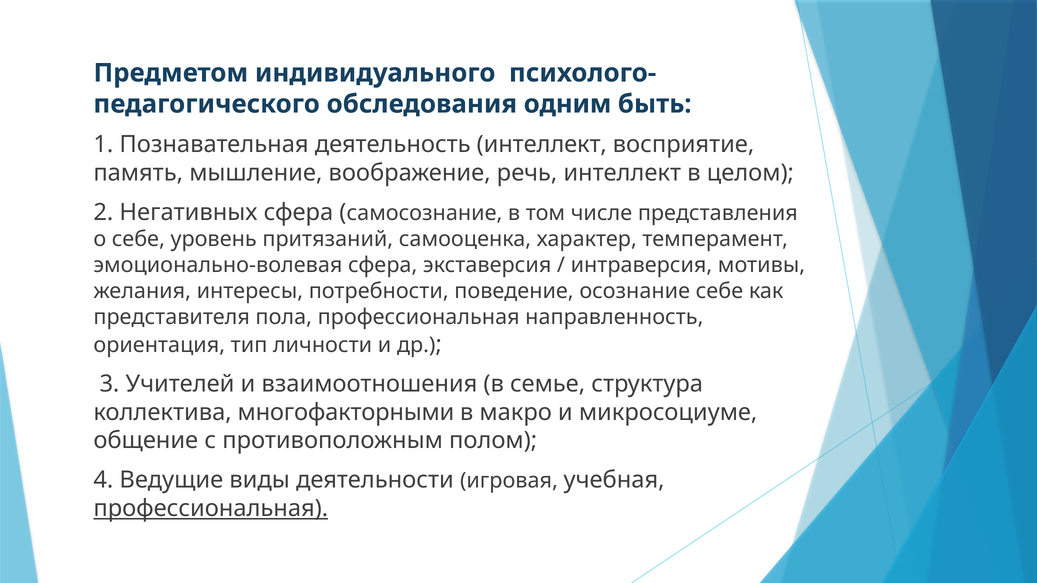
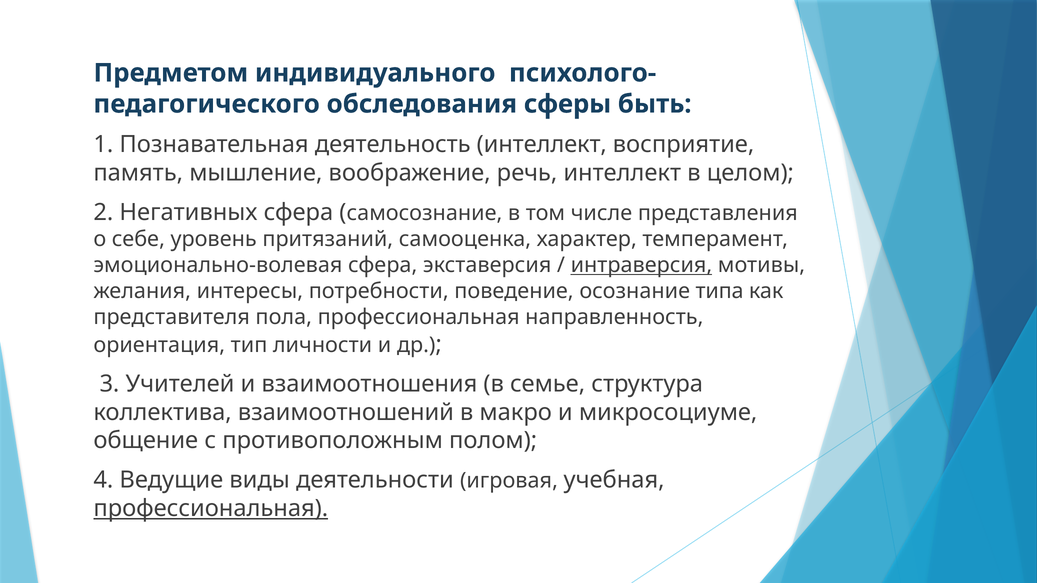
одним: одним -> сферы
интраверсия underline: none -> present
осознание себе: себе -> типа
многофакторными: многофакторными -> взаимоотношений
